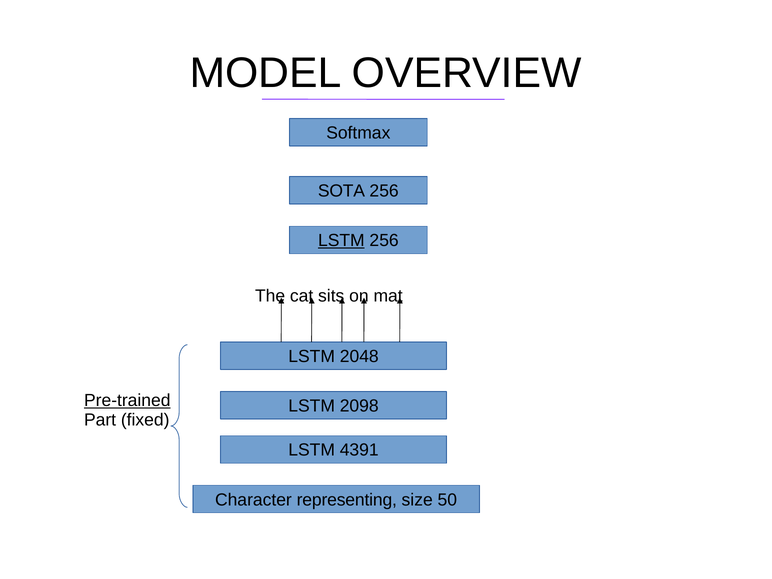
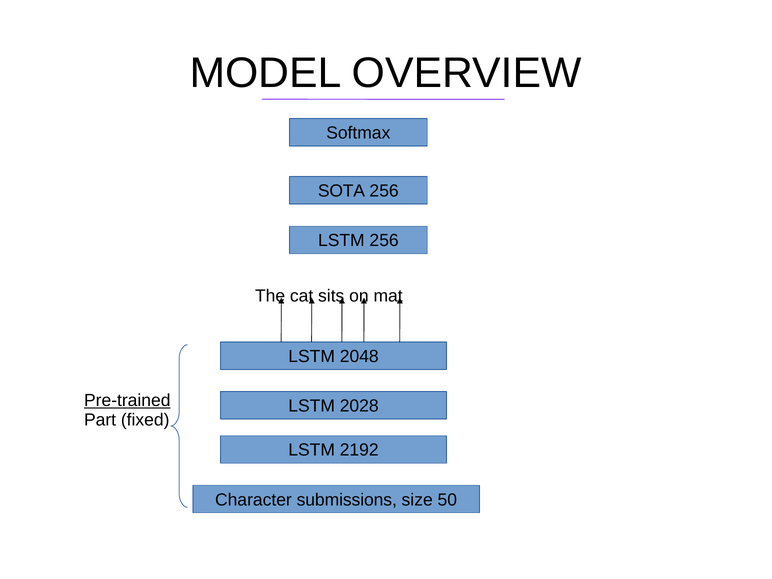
LSTM at (341, 241) underline: present -> none
2098: 2098 -> 2028
4391: 4391 -> 2192
representing: representing -> submissions
